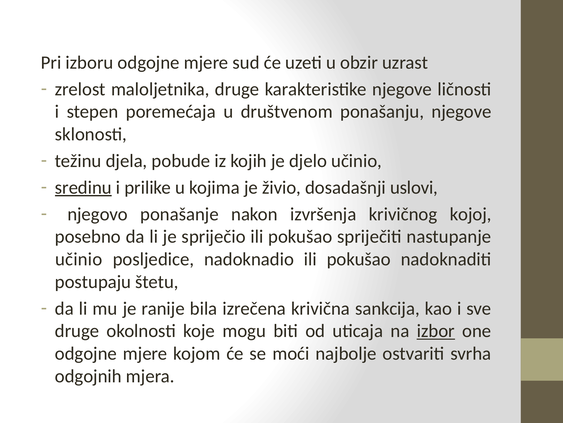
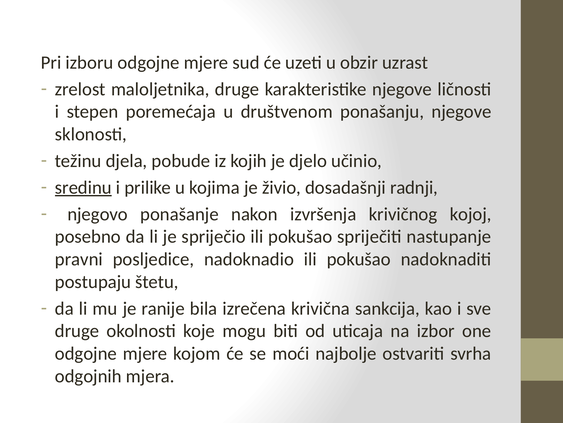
uslovi: uslovi -> radnji
učinio at (79, 259): učinio -> pravni
izbor underline: present -> none
